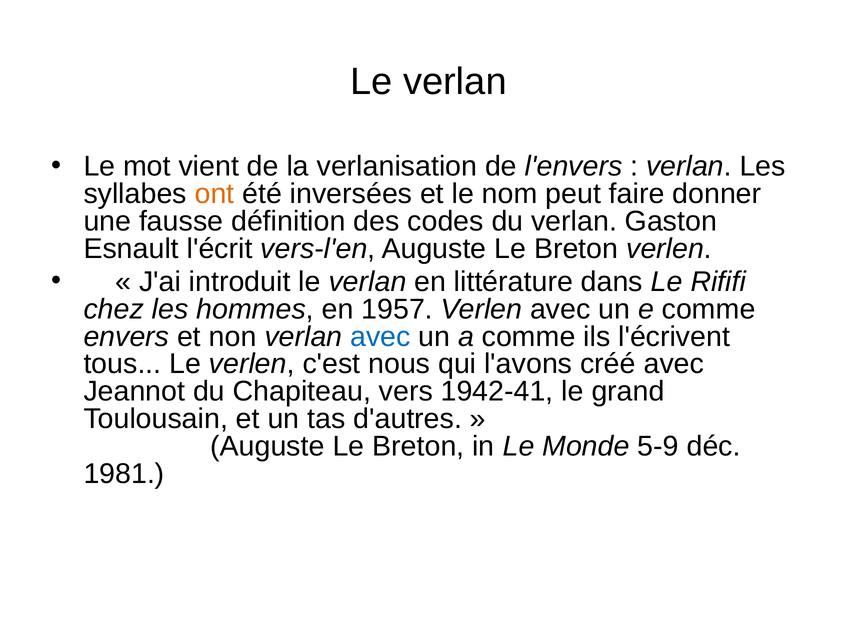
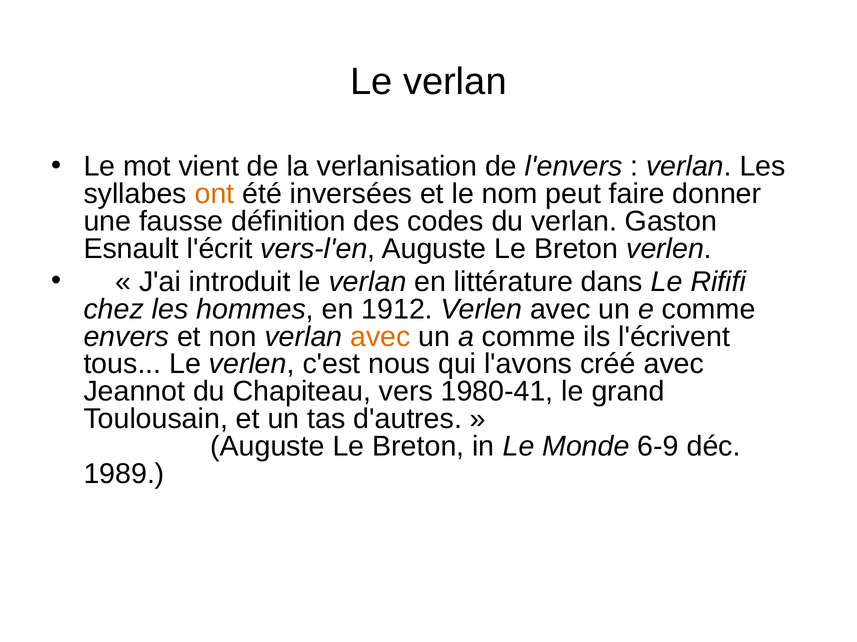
1957: 1957 -> 1912
avec at (380, 337) colour: blue -> orange
1942-41: 1942-41 -> 1980-41
5-9: 5-9 -> 6-9
1981: 1981 -> 1989
